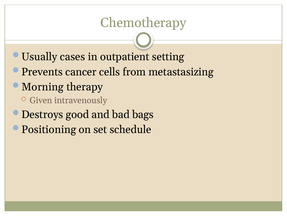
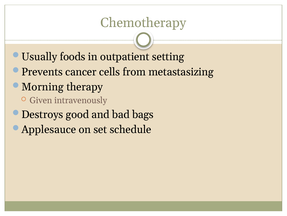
cases: cases -> foods
Positioning: Positioning -> Applesauce
